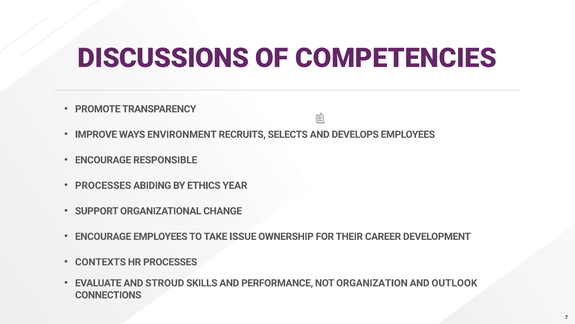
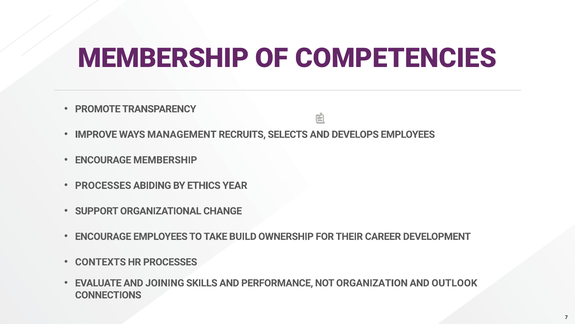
DISCUSSIONS at (163, 58): DISCUSSIONS -> MEMBERSHIP
ENVIRONMENT: ENVIRONMENT -> MANAGEMENT
ENCOURAGE RESPONSIBLE: RESPONSIBLE -> MEMBERSHIP
ISSUE: ISSUE -> BUILD
STROUD: STROUD -> JOINING
